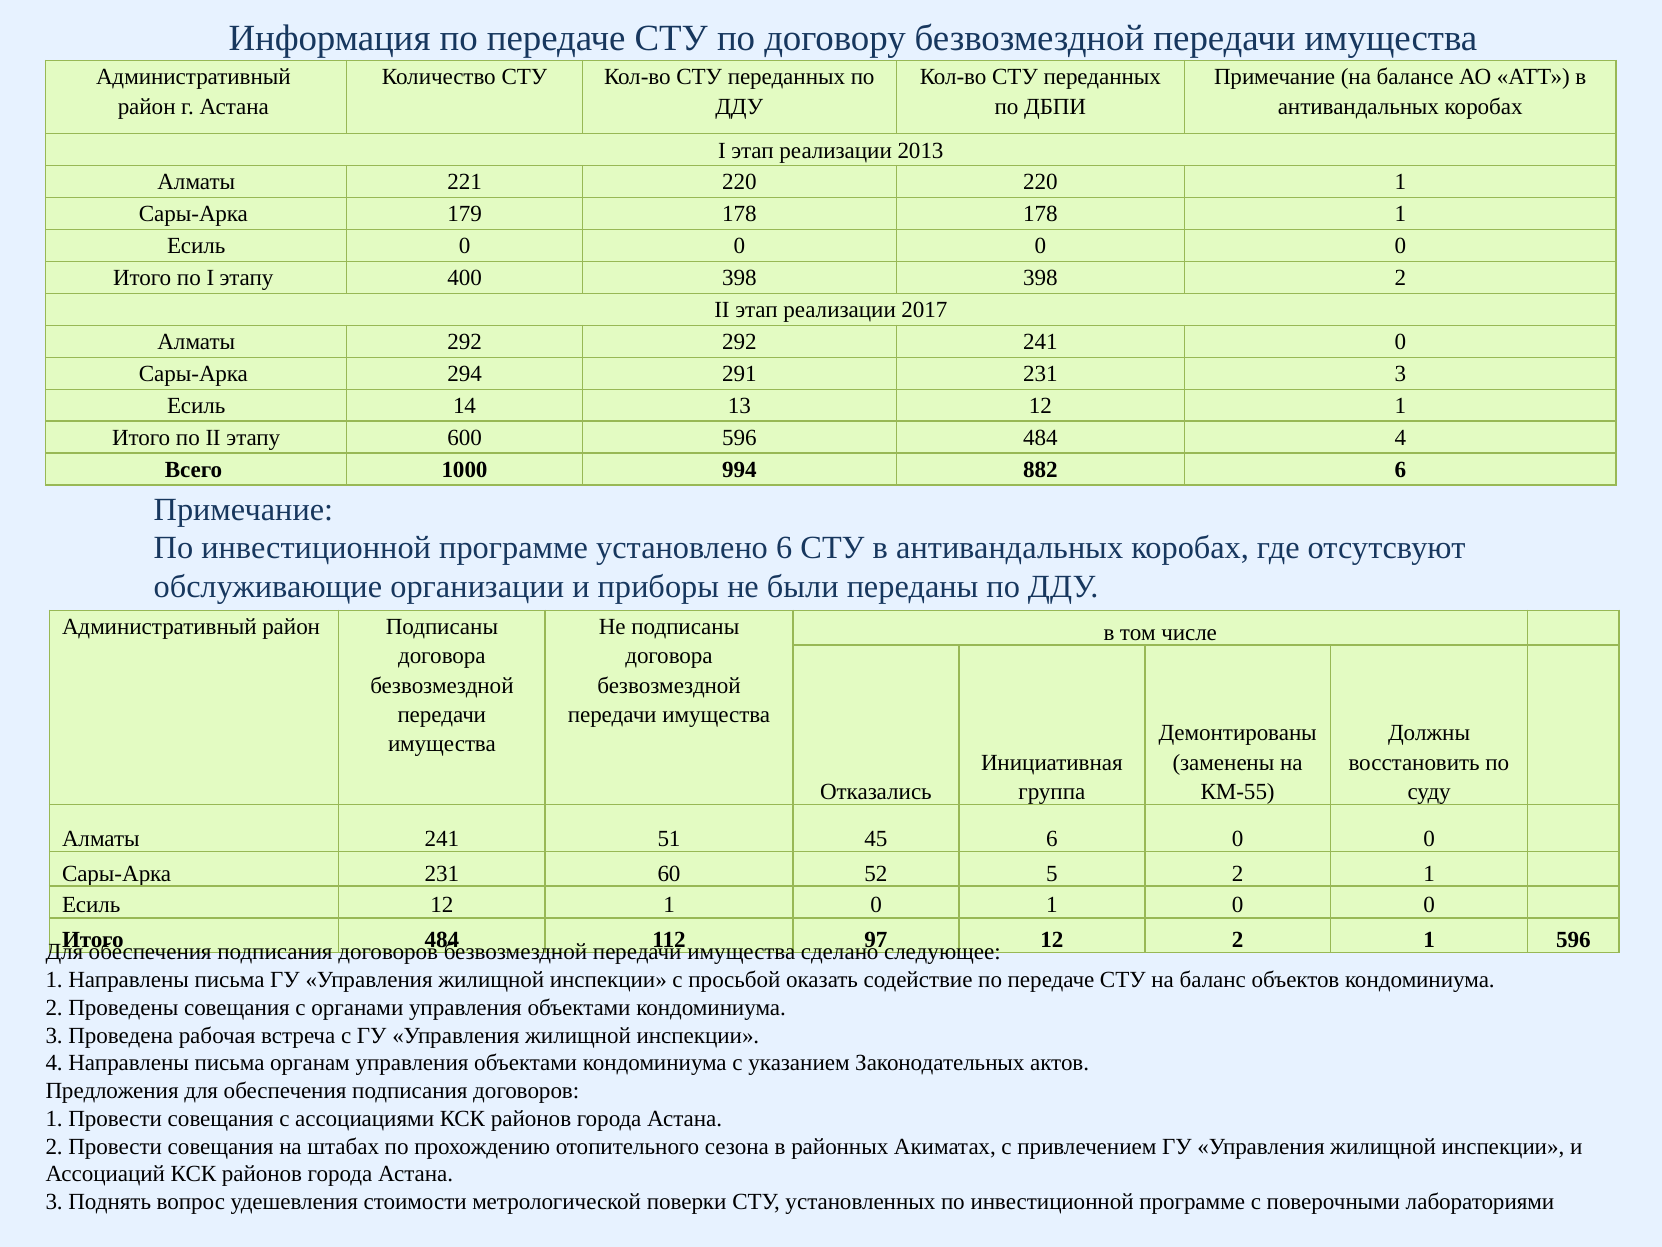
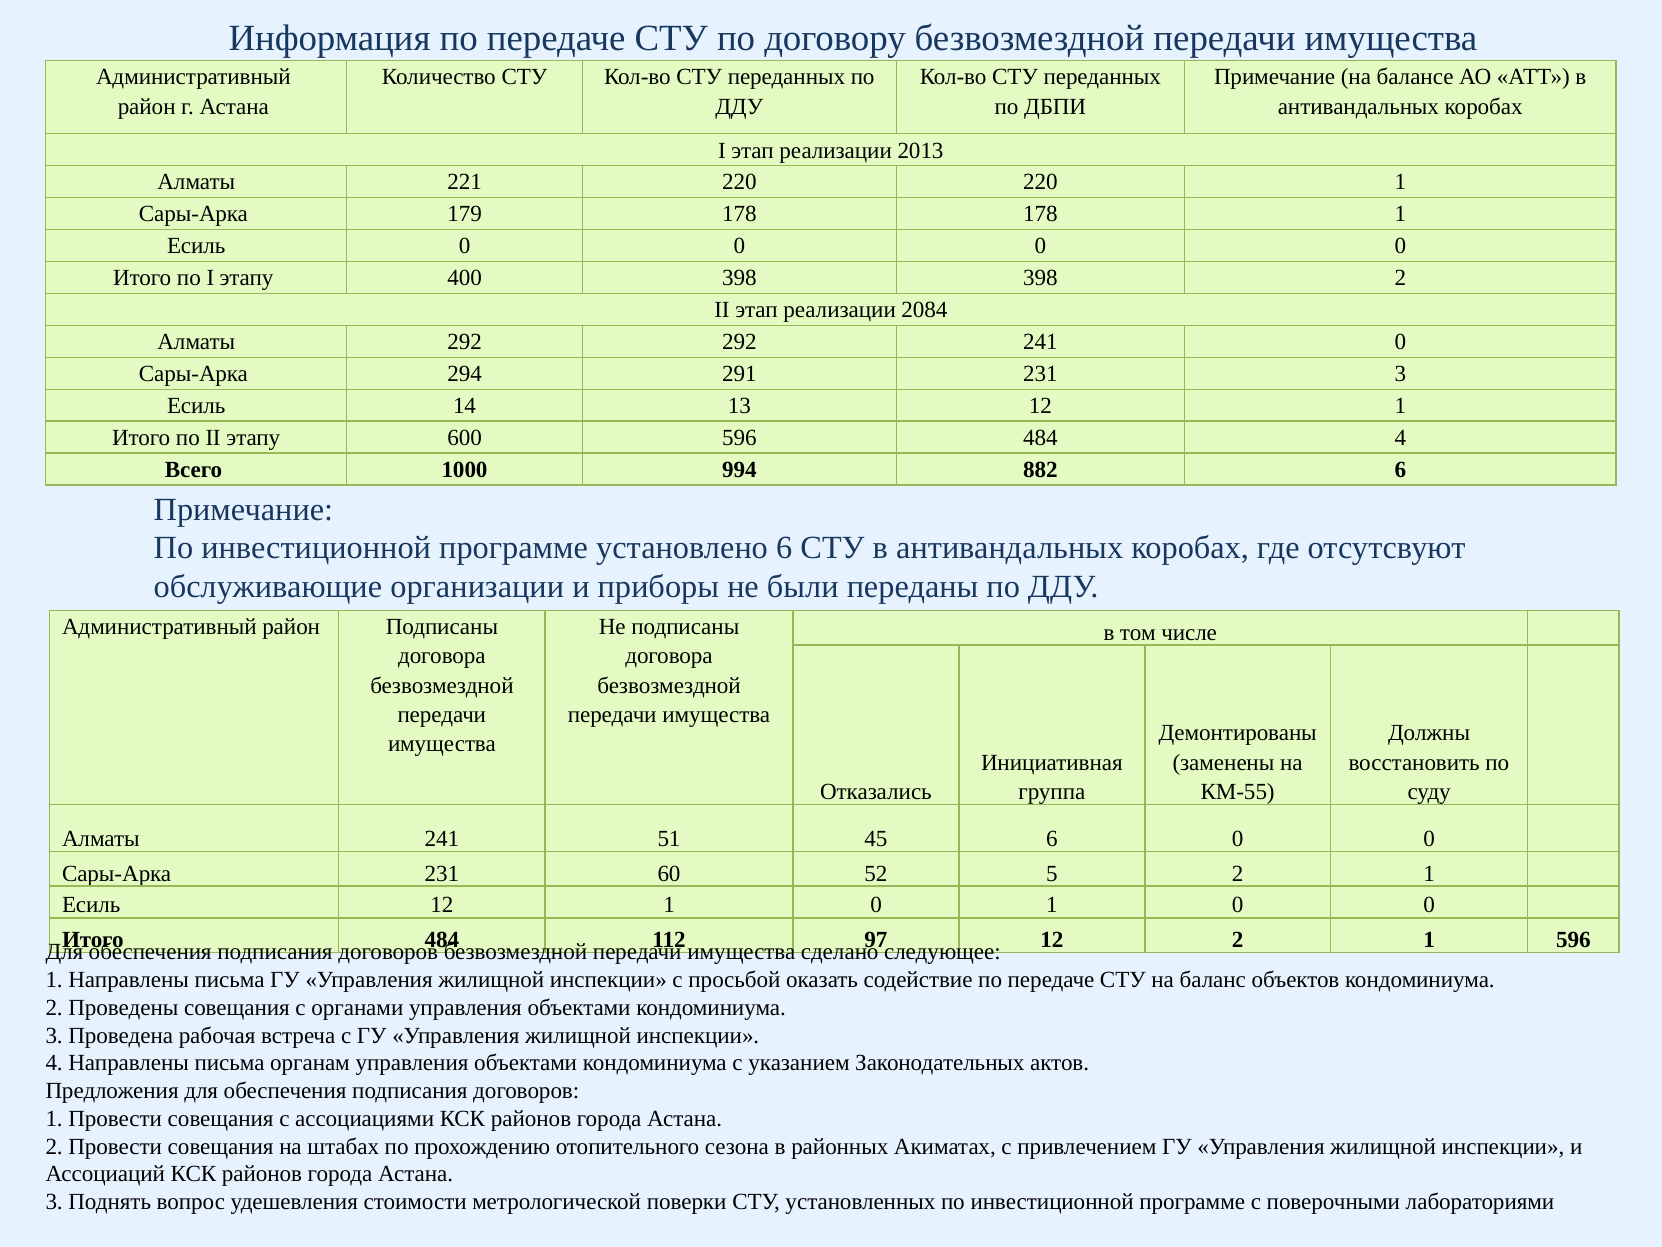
2017: 2017 -> 2084
